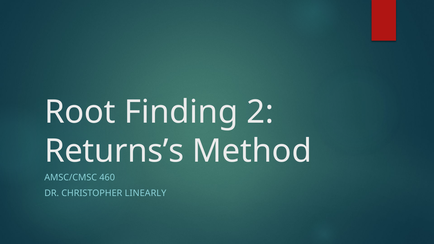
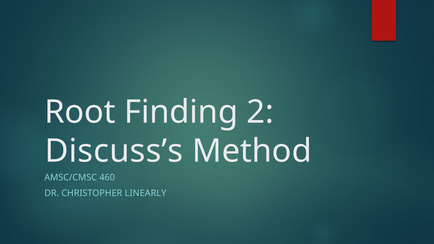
Returns’s: Returns’s -> Discuss’s
